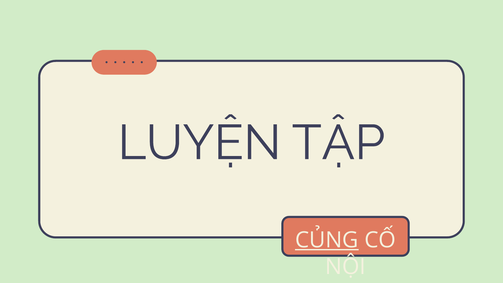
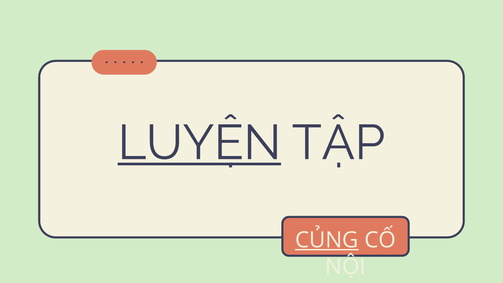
LUYỆN underline: none -> present
